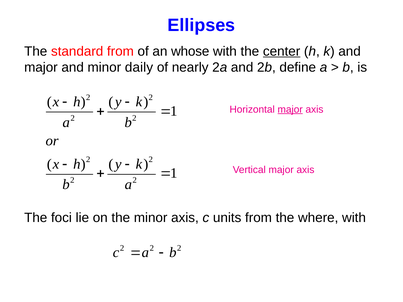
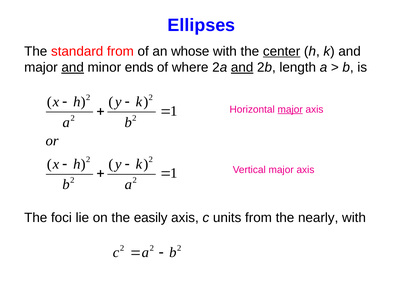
and at (73, 67) underline: none -> present
daily: daily -> ends
nearly: nearly -> where
and at (242, 67) underline: none -> present
define: define -> length
the minor: minor -> easily
where: where -> nearly
